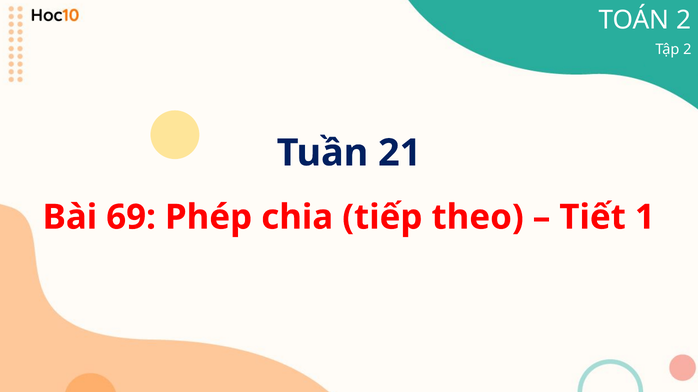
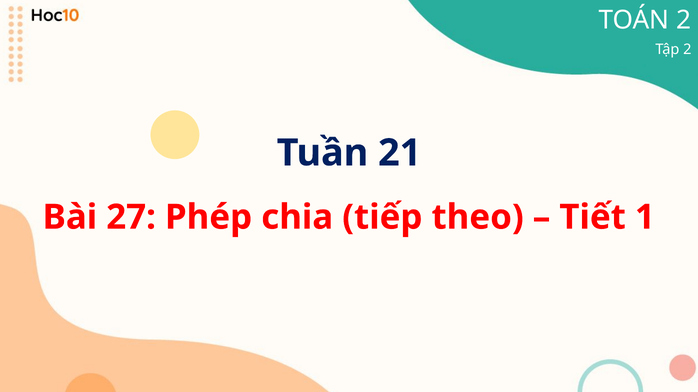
69: 69 -> 27
